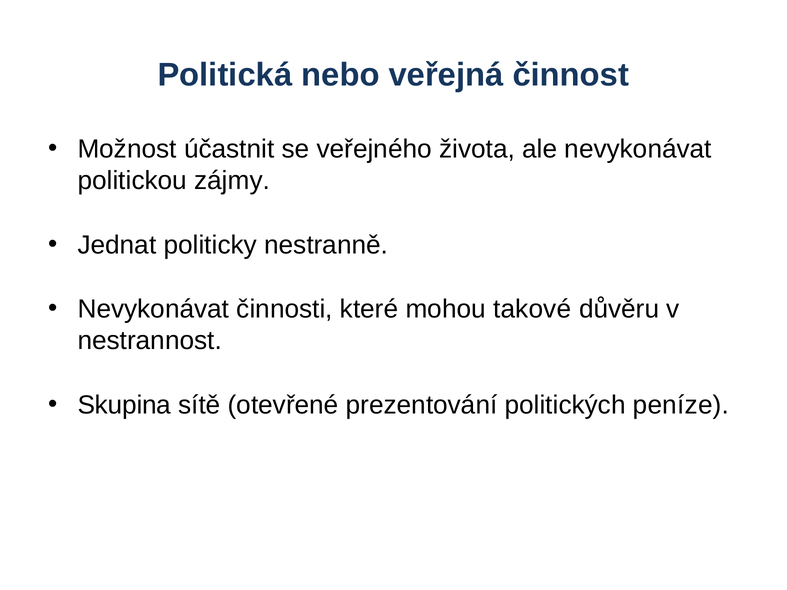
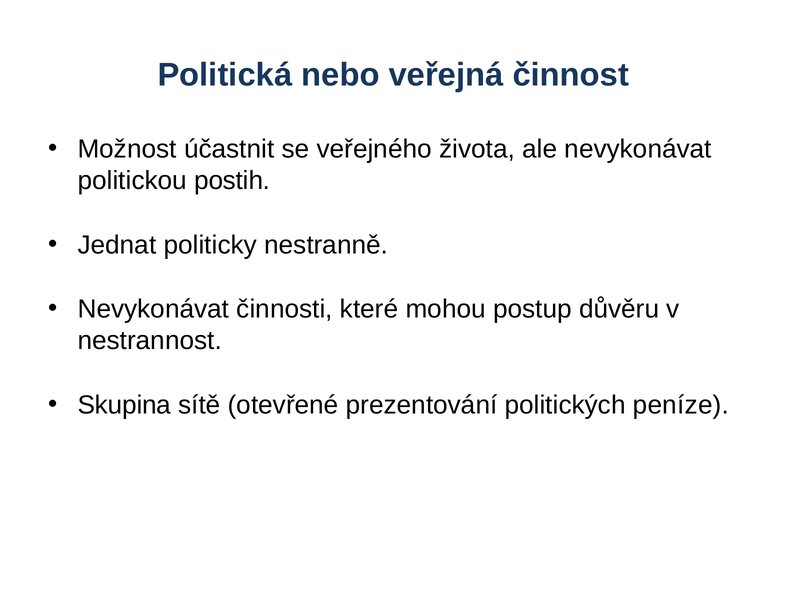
zájmy: zájmy -> postih
takové: takové -> postup
